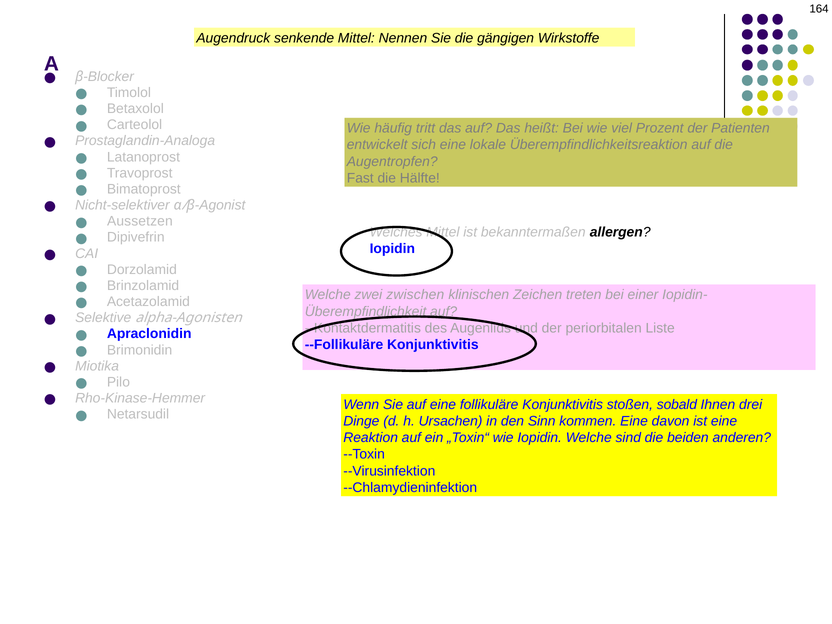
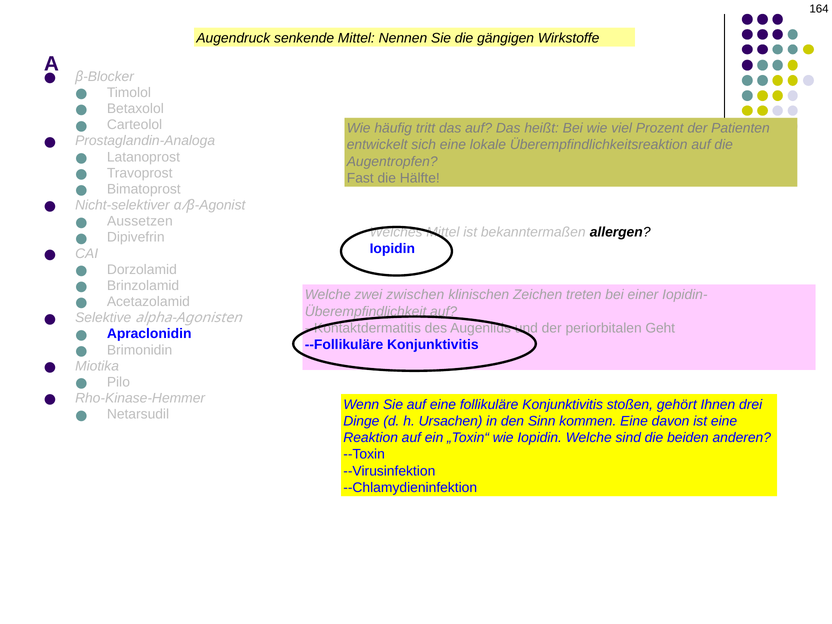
Liste: Liste -> Geht
sobald: sobald -> gehört
